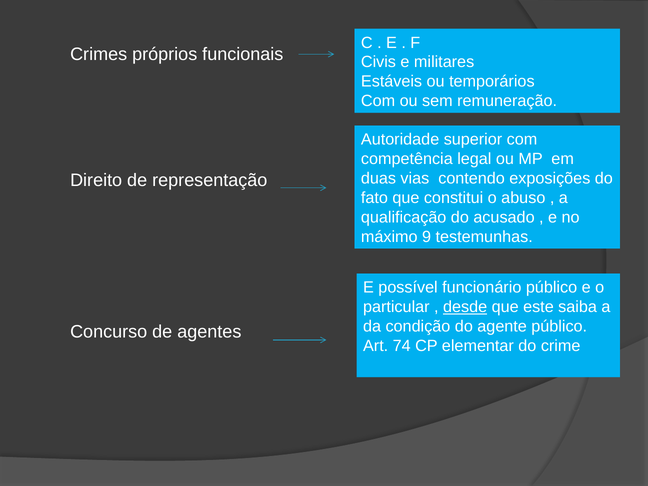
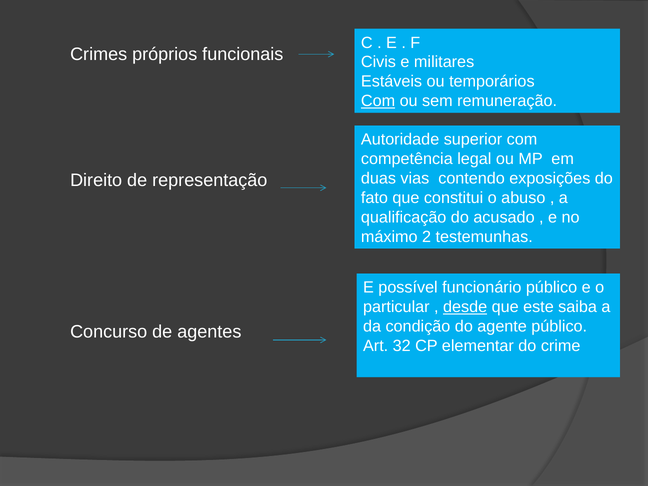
Com at (378, 101) underline: none -> present
9: 9 -> 2
74: 74 -> 32
